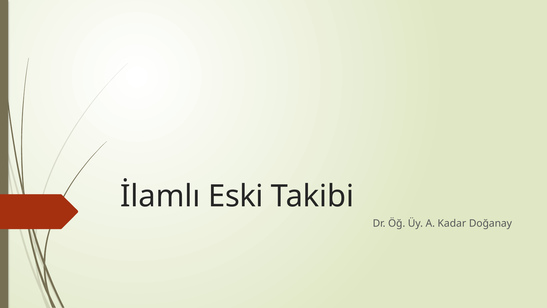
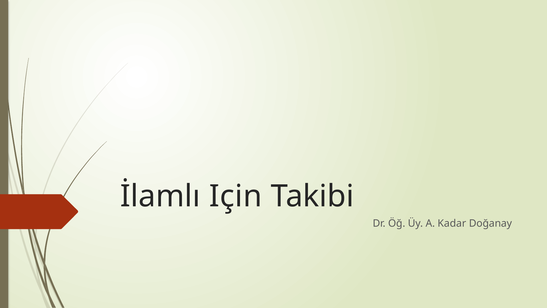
Eski: Eski -> Için
